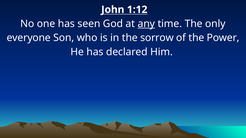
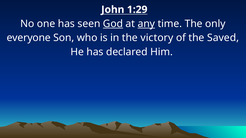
1:12: 1:12 -> 1:29
God underline: none -> present
sorrow: sorrow -> victory
Power: Power -> Saved
